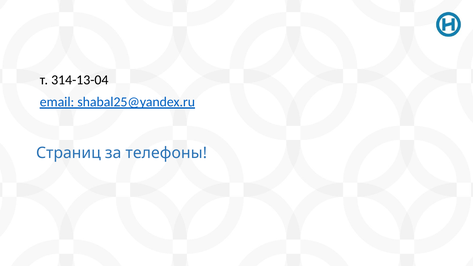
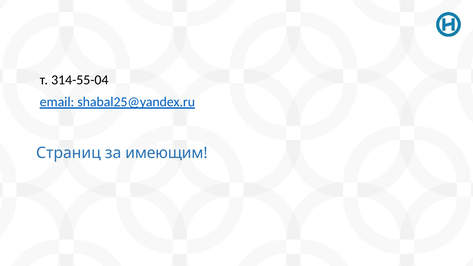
314-13-04: 314-13-04 -> 314-55-04
телефоны: телефоны -> имеющим
